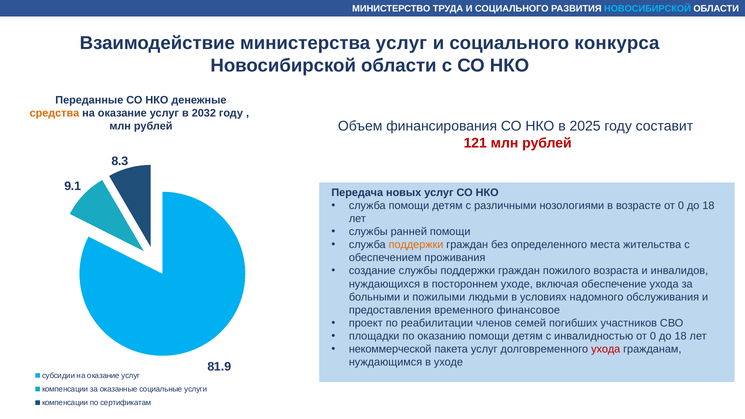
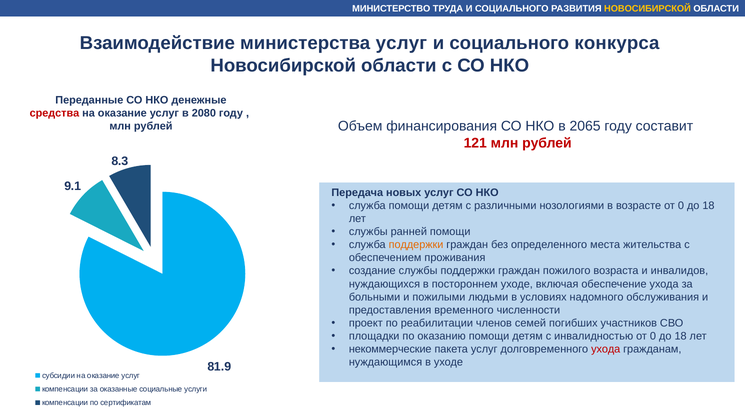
НОВОСИБИРСКОЙ at (647, 9) colour: light blue -> yellow
средства colour: orange -> red
2032: 2032 -> 2080
2025: 2025 -> 2065
финансовое: финансовое -> численности
некоммерческой: некоммерческой -> некоммерческие
